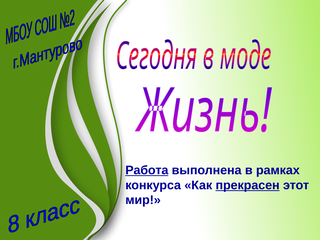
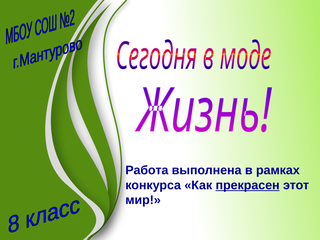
Работа underline: present -> none
